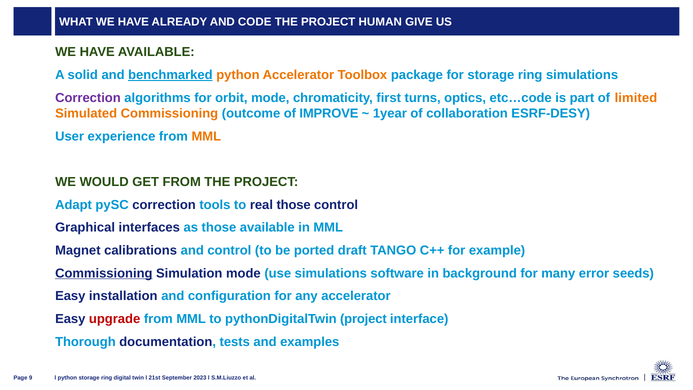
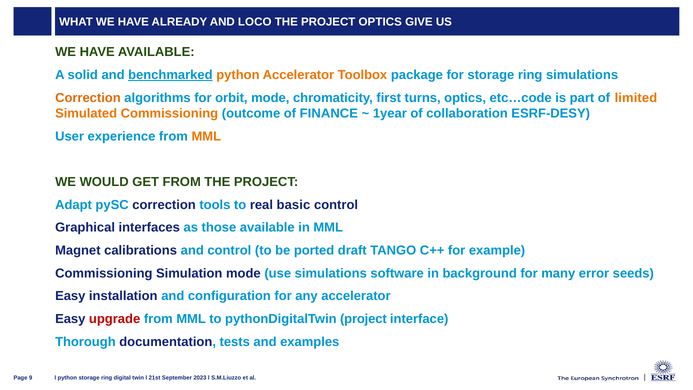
CODE: CODE -> LOCO
PROJECT HUMAN: HUMAN -> OPTICS
Correction at (88, 98) colour: purple -> orange
IMPROVE: IMPROVE -> FINANCE
real those: those -> basic
Commissioning at (104, 273) underline: present -> none
